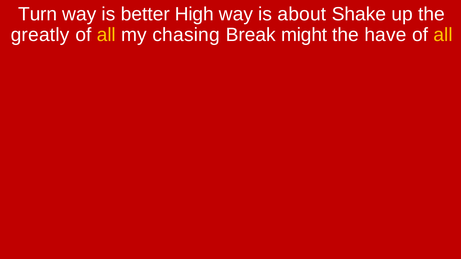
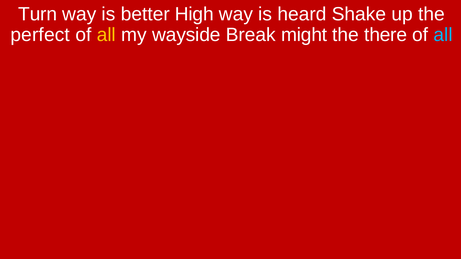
about: about -> heard
greatly: greatly -> perfect
chasing: chasing -> wayside
have: have -> there
all at (443, 35) colour: yellow -> light blue
